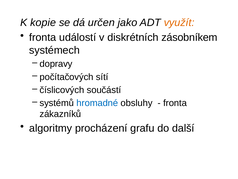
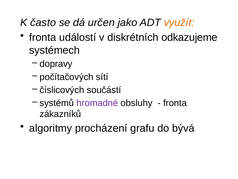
kopie: kopie -> často
zásobníkem: zásobníkem -> odkazujeme
hromadné colour: blue -> purple
další: další -> bývá
